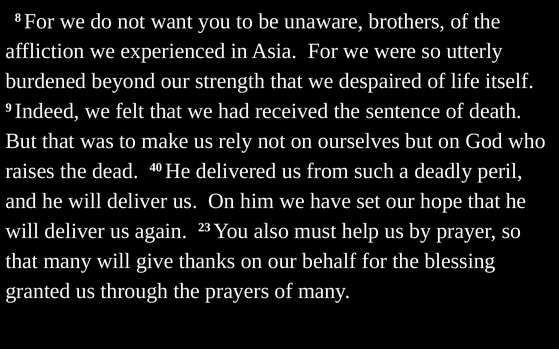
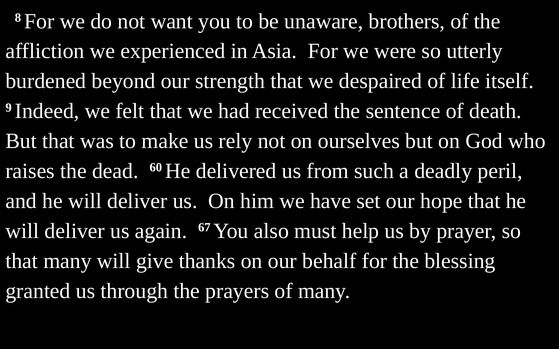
40: 40 -> 60
23: 23 -> 67
